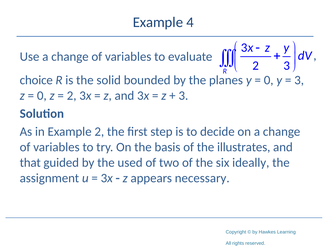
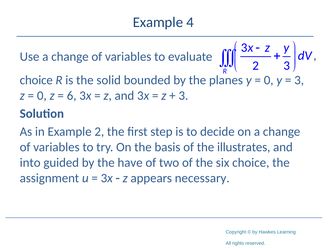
2 at (72, 95): 2 -> 6
that: that -> into
used: used -> have
six ideally: ideally -> choice
